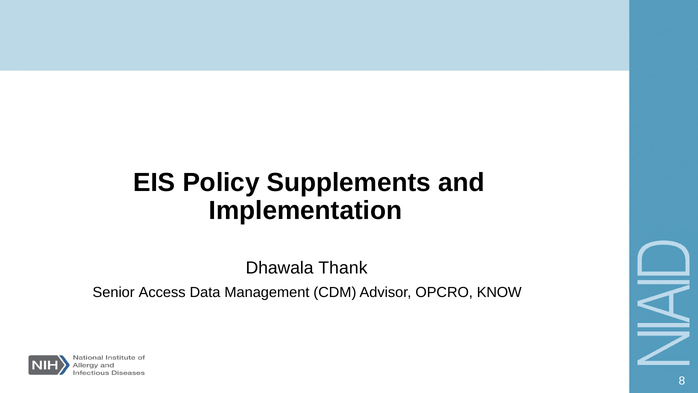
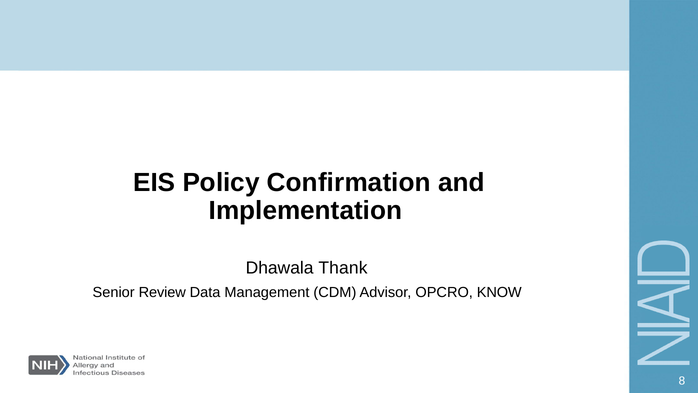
Supplements: Supplements -> Confirmation
Access: Access -> Review
